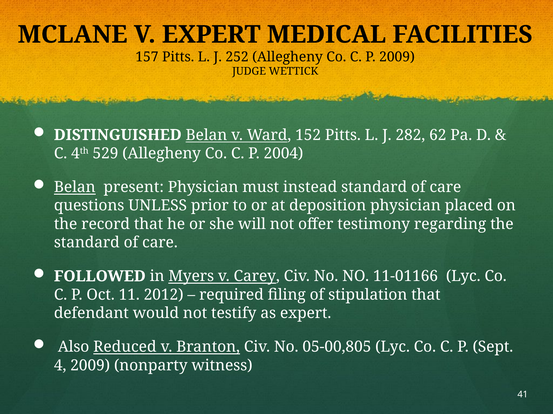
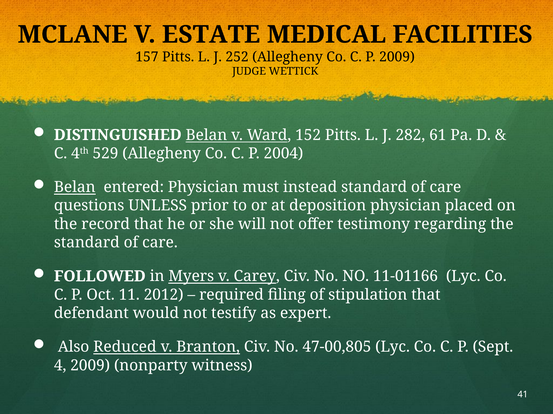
V EXPERT: EXPERT -> ESTATE
62: 62 -> 61
present: present -> entered
05-00,805: 05-00,805 -> 47-00,805
